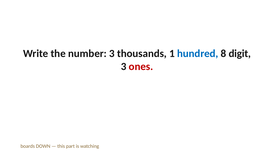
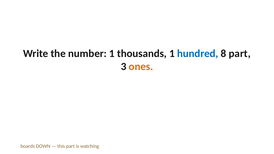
number 3: 3 -> 1
8 digit: digit -> part
ones colour: red -> orange
